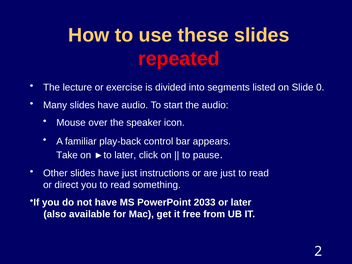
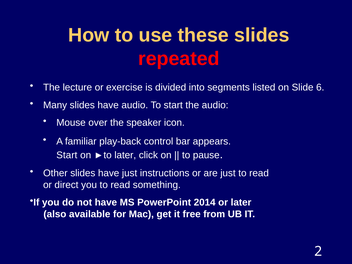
0: 0 -> 6
Take at (67, 155): Take -> Start
2033: 2033 -> 2014
